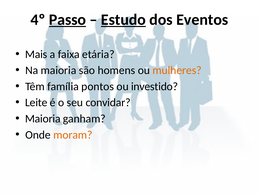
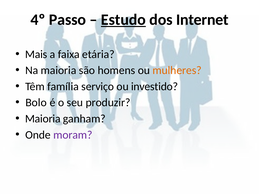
Passo underline: present -> none
Eventos: Eventos -> Internet
pontos: pontos -> serviço
Leite: Leite -> Bolo
convidar: convidar -> produzir
moram colour: orange -> purple
